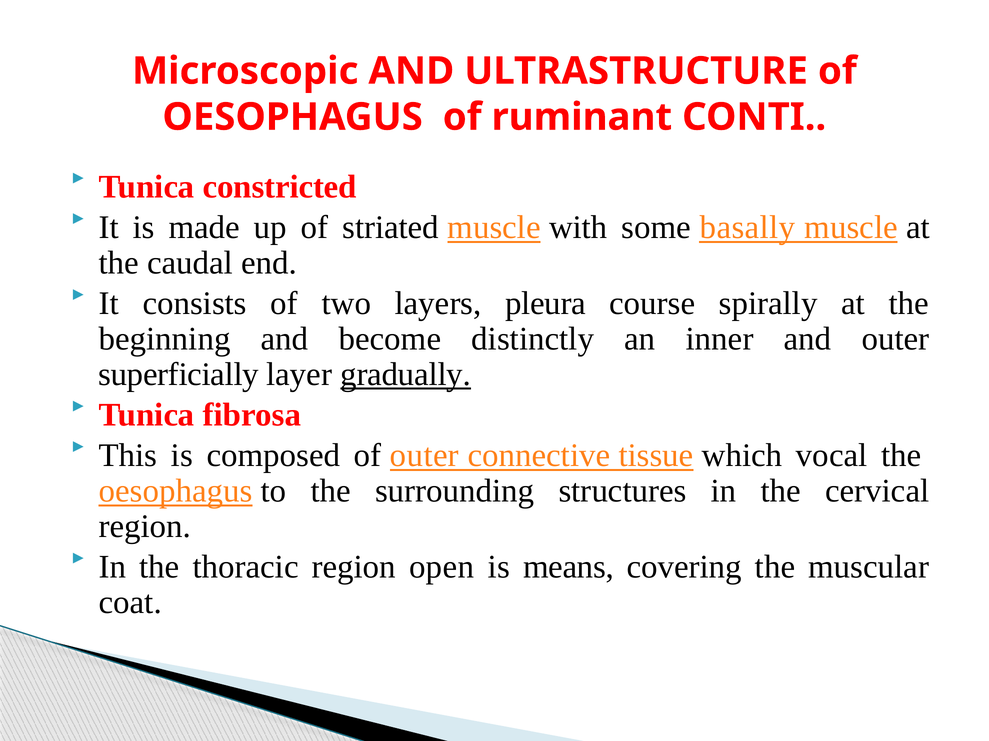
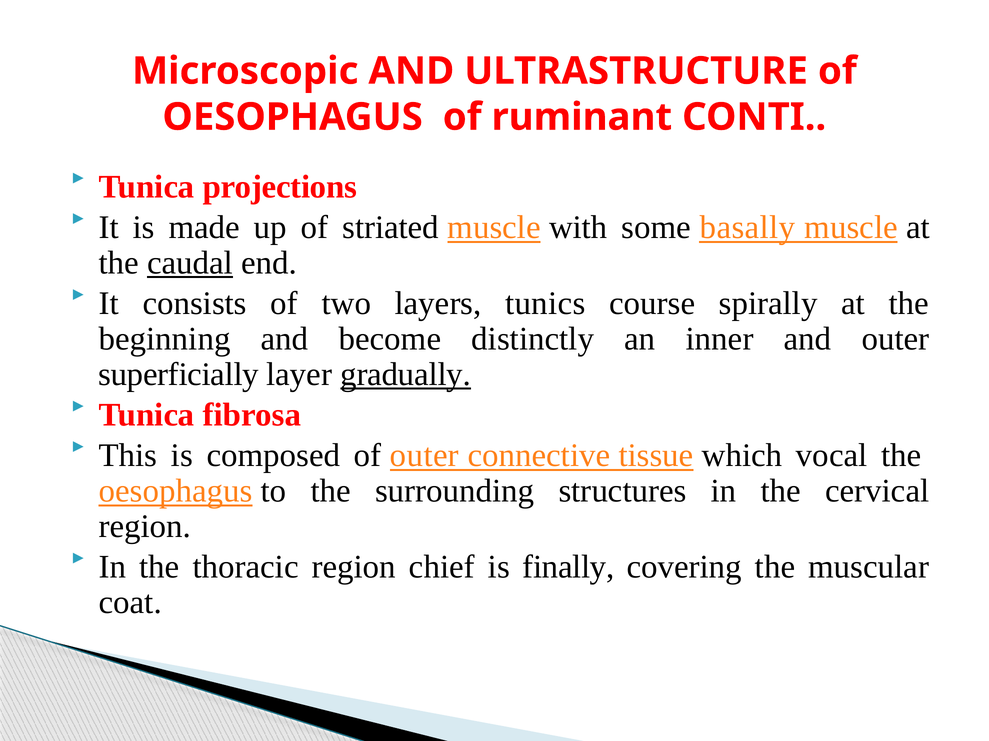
constricted: constricted -> projections
caudal underline: none -> present
pleura: pleura -> tunics
open: open -> chief
means: means -> finally
